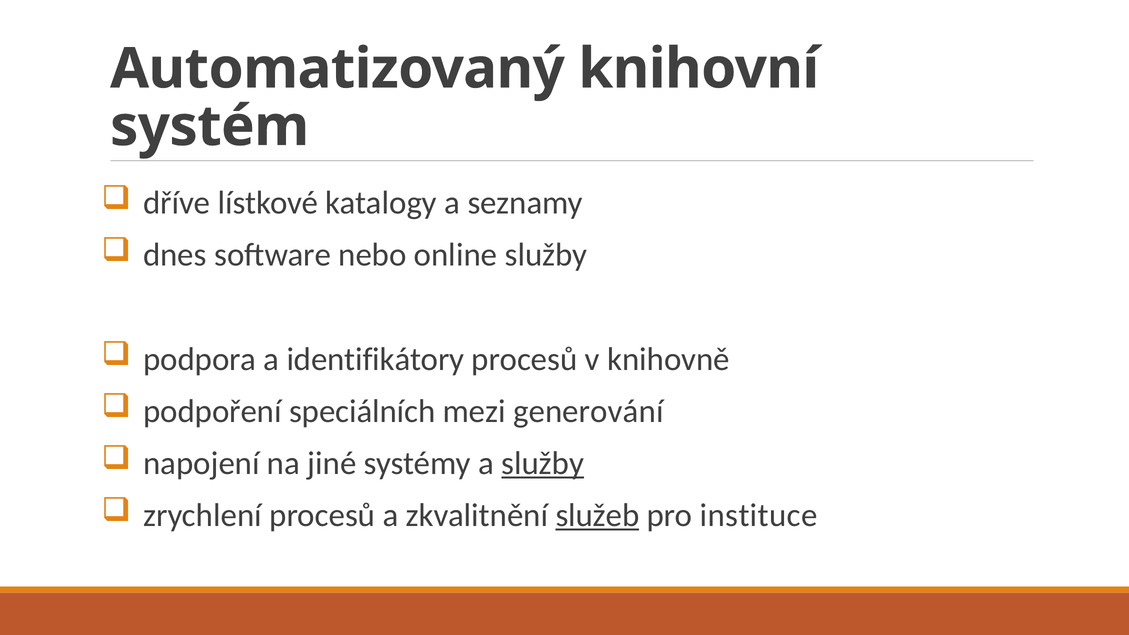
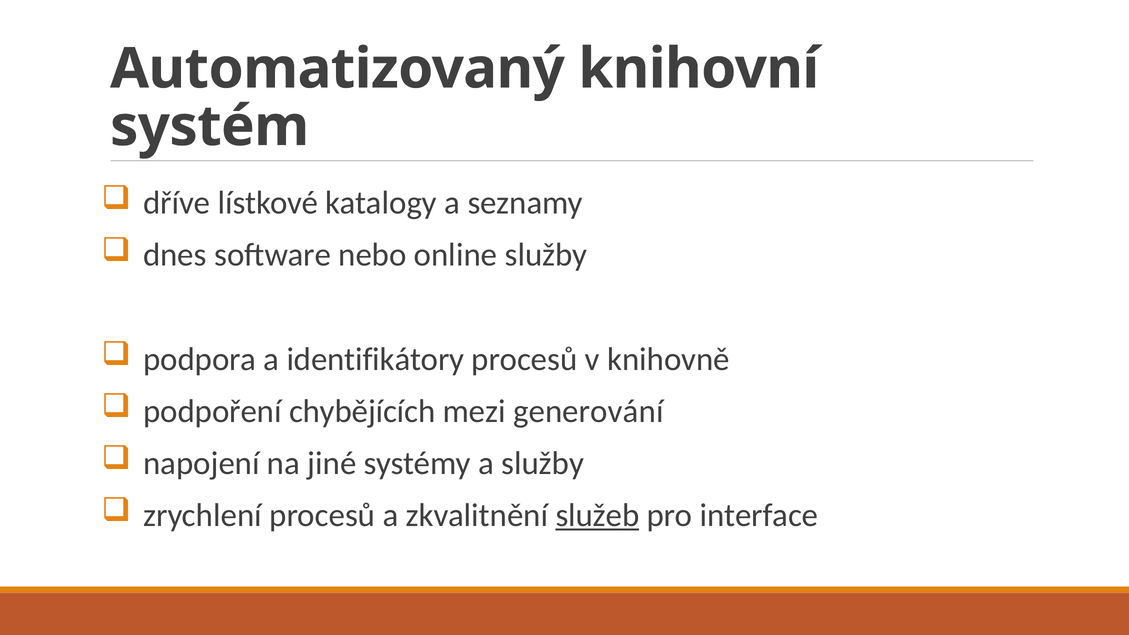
speciálních: speciálních -> chybějících
služby at (543, 463) underline: present -> none
instituce: instituce -> interface
